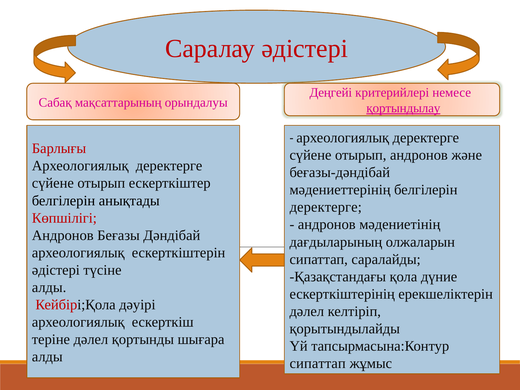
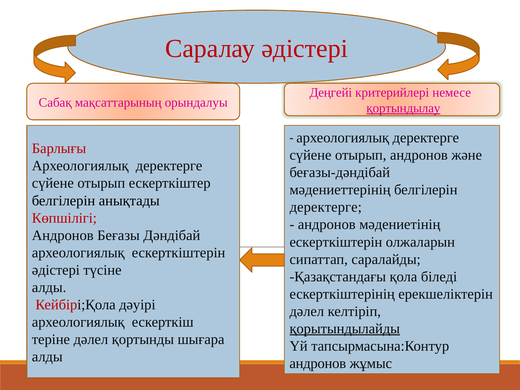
дағдыларының at (336, 242): дағдыларының -> ескерткіштерін
дүние: дүние -> біледі
қорытындылайды underline: none -> present
сипаттап at (318, 363): сипаттап -> андронов
